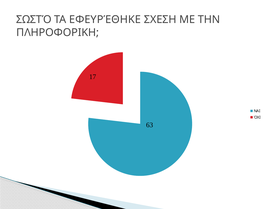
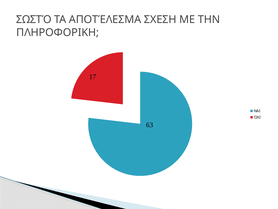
ΕΦΕΥΡΈΘΗΚΕ: ΕΦΕΥΡΈΘΗΚΕ -> ΑΠΟΤΈΛΕΣΜΑ
